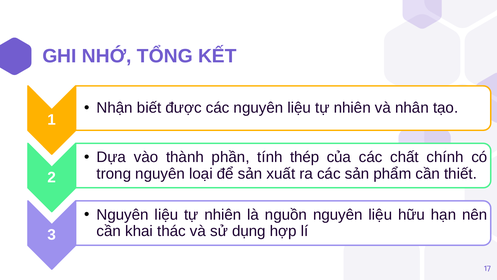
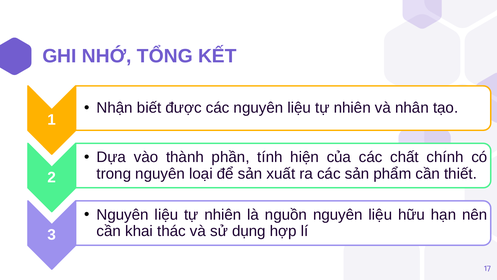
thép: thép -> hiện
